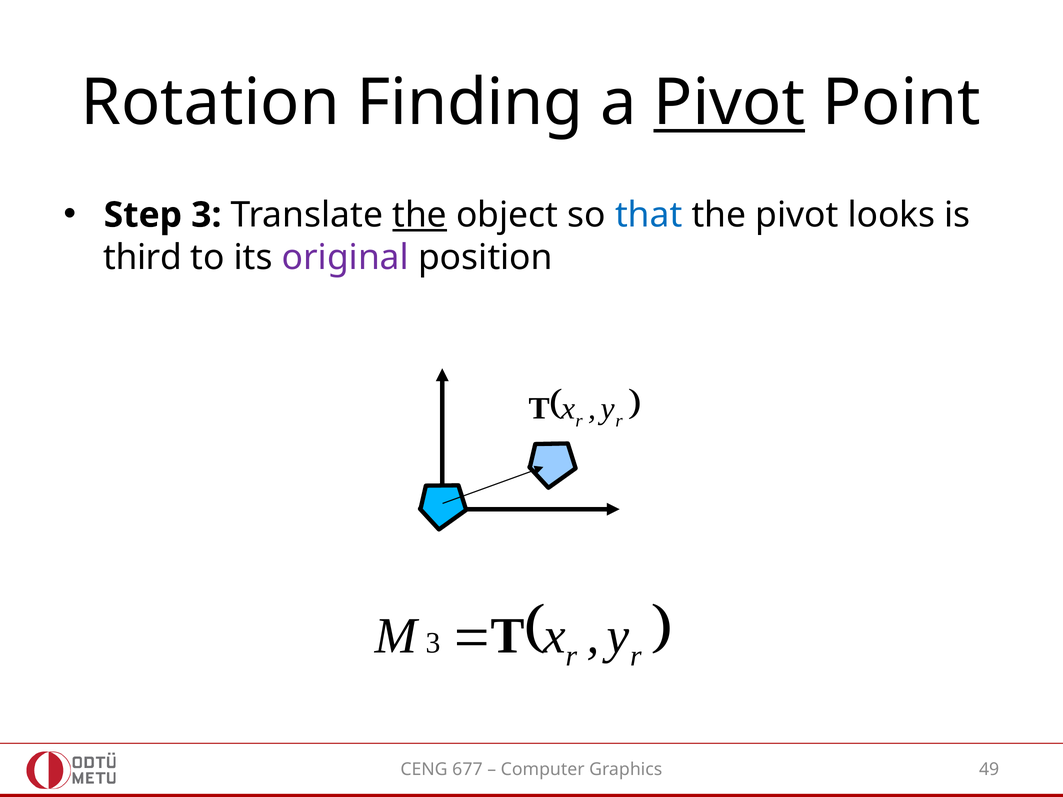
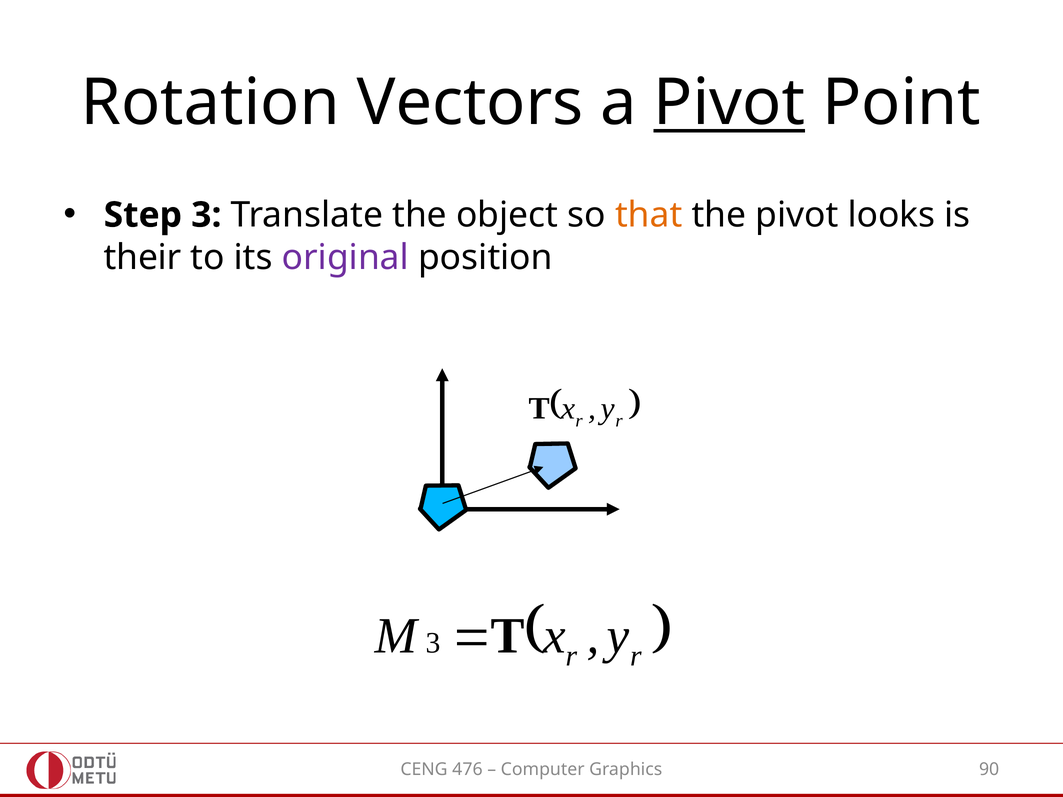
Finding: Finding -> Vectors
the at (420, 215) underline: present -> none
that colour: blue -> orange
third: third -> their
677: 677 -> 476
49: 49 -> 90
